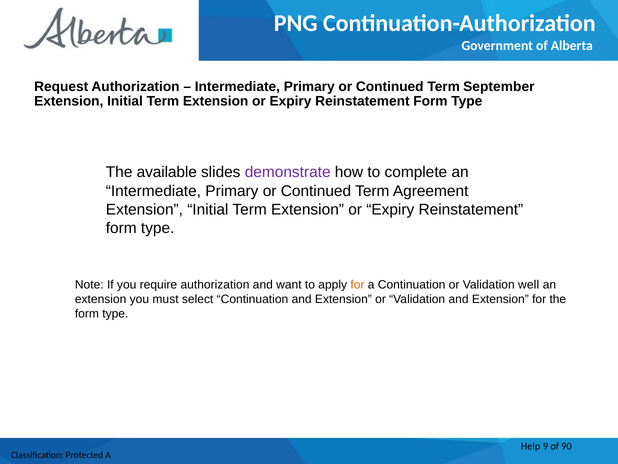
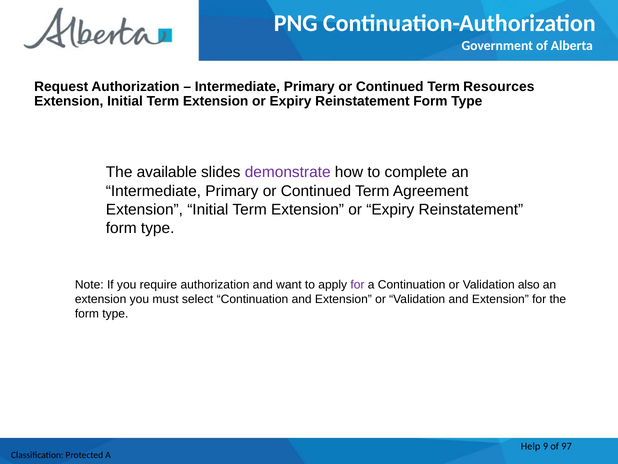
September: September -> Resources
for at (357, 284) colour: orange -> purple
well: well -> also
90: 90 -> 97
